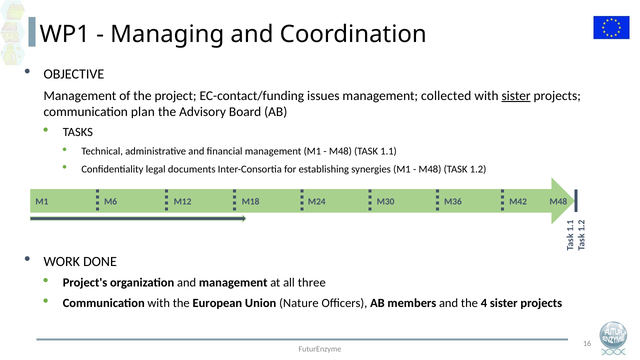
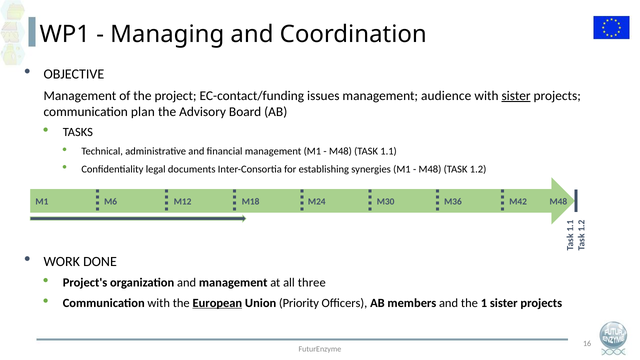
collected: collected -> audience
European underline: none -> present
Nature: Nature -> Priority
the 4: 4 -> 1
